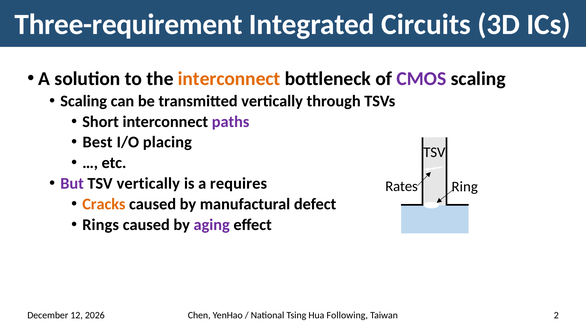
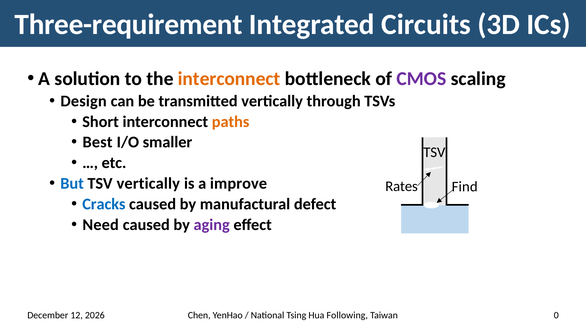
Scaling at (84, 101): Scaling -> Design
paths colour: purple -> orange
placing: placing -> smaller
But colour: purple -> blue
requires: requires -> improve
Ring: Ring -> Find
Cracks colour: orange -> blue
Rings: Rings -> Need
2: 2 -> 0
